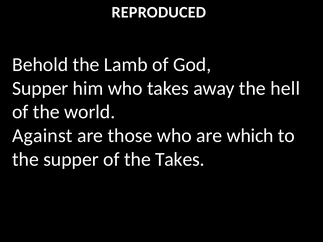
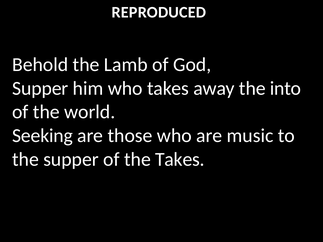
hell: hell -> into
Against: Against -> Seeking
which: which -> music
